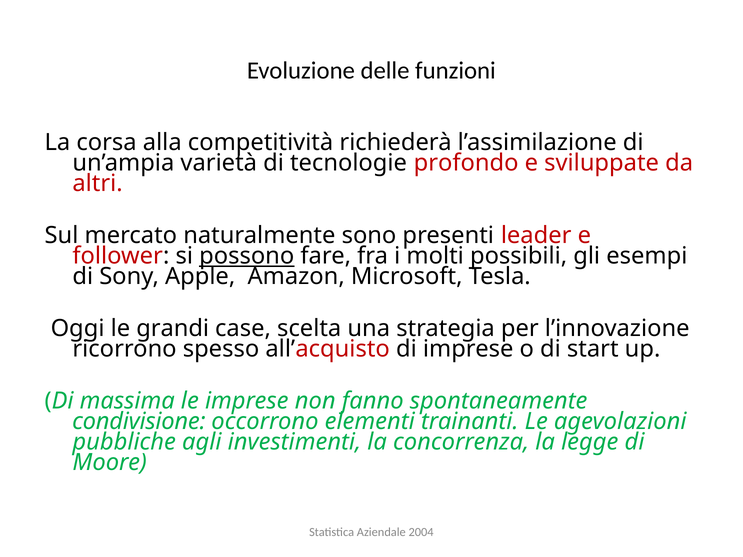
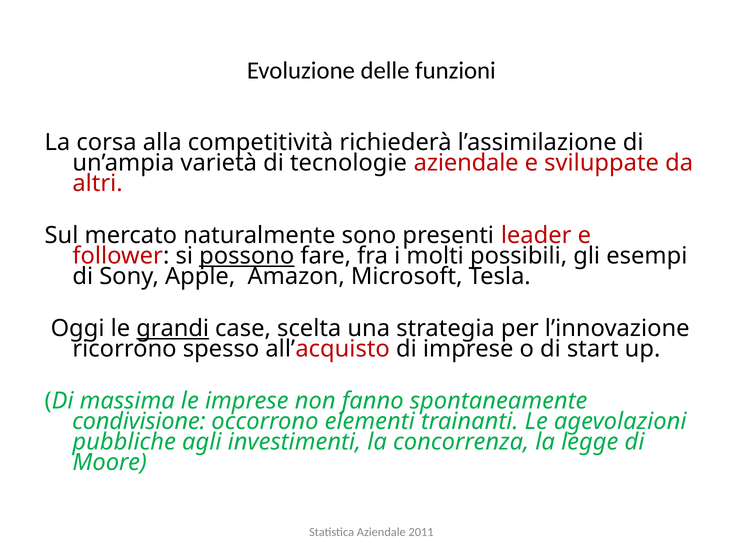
tecnologie profondo: profondo -> aziendale
grandi underline: none -> present
2004: 2004 -> 2011
